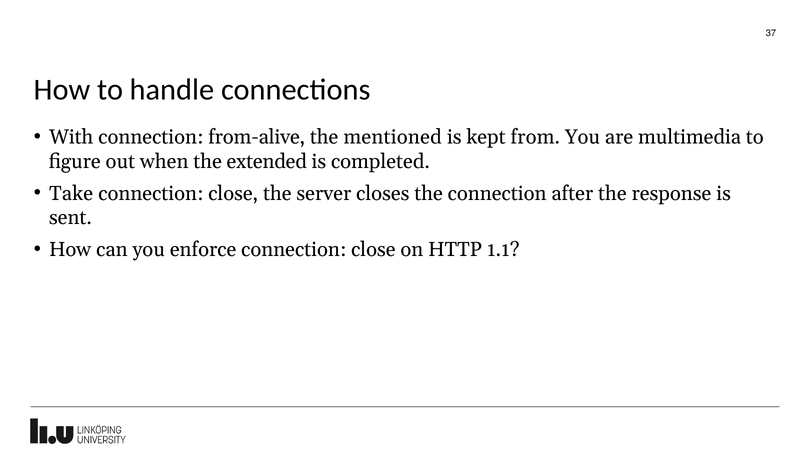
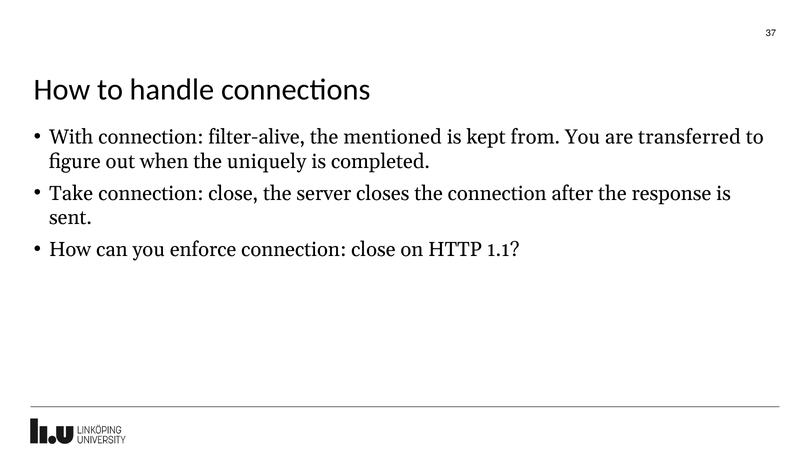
from-alive: from-alive -> filter-alive
multimedia: multimedia -> transferred
extended: extended -> uniquely
